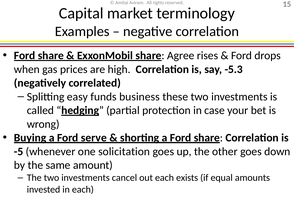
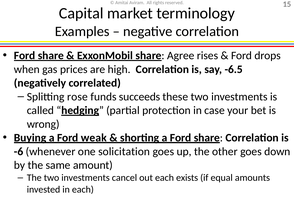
-5.3: -5.3 -> -6.5
easy: easy -> rose
business: business -> succeeds
serve: serve -> weak
-5: -5 -> -6
